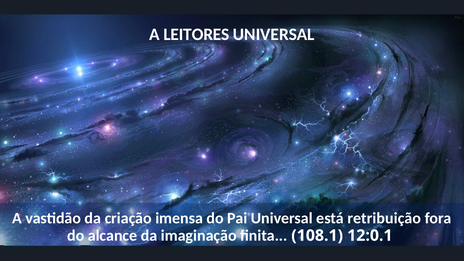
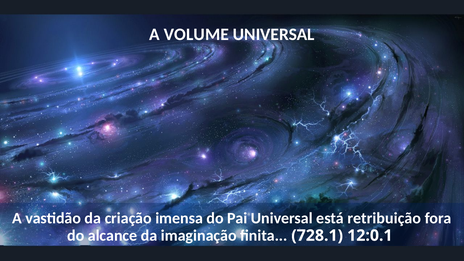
LEITORES: LEITORES -> VOLUME
108.1: 108.1 -> 728.1
